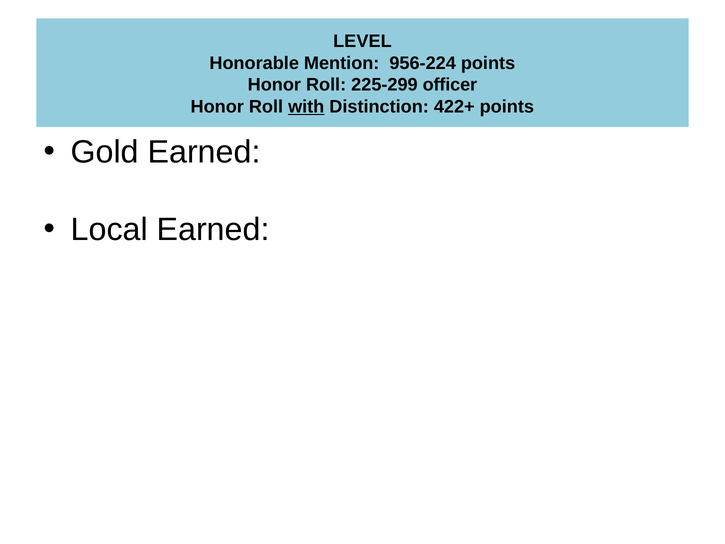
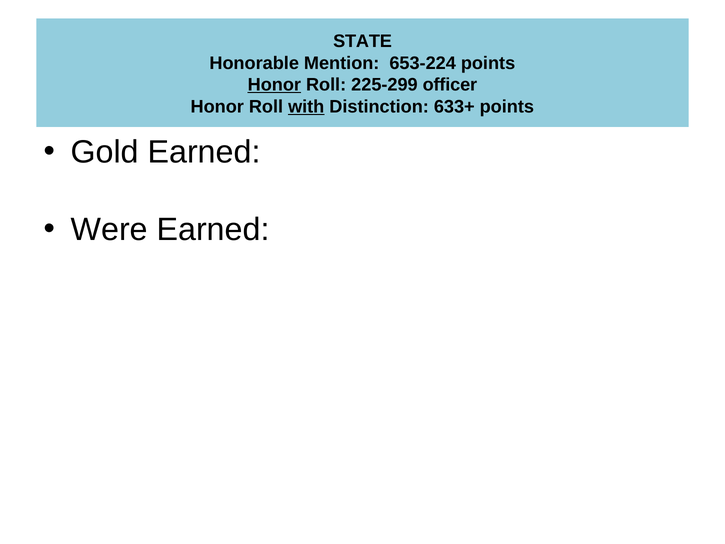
LEVEL: LEVEL -> STATE
956-224: 956-224 -> 653-224
Honor at (274, 85) underline: none -> present
422+: 422+ -> 633+
Local: Local -> Were
